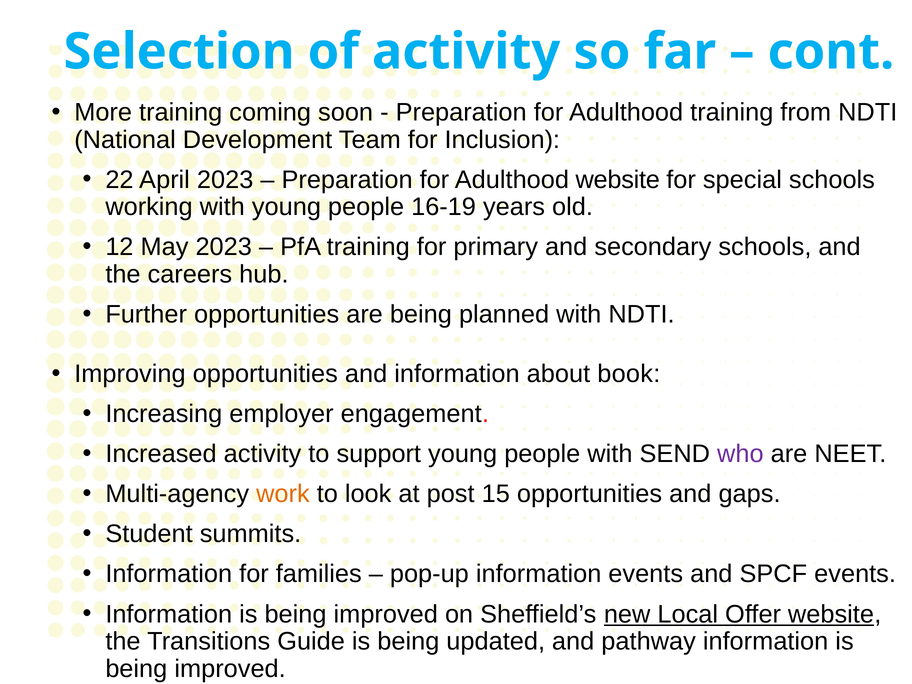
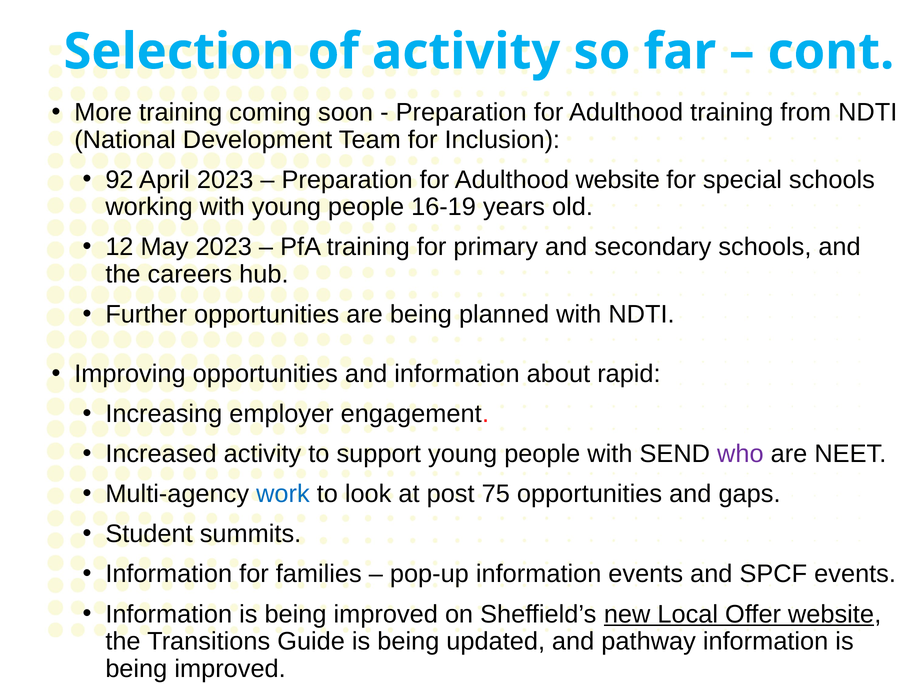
22: 22 -> 92
book: book -> rapid
work colour: orange -> blue
15: 15 -> 75
